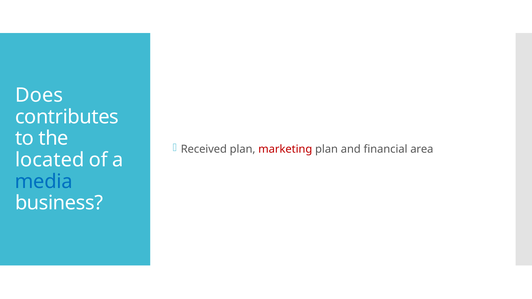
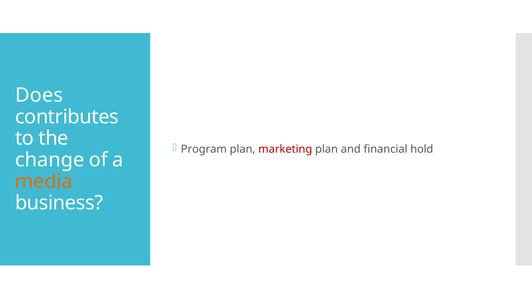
Received: Received -> Program
area: area -> hold
located: located -> change
media colour: blue -> orange
